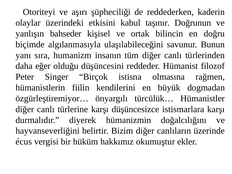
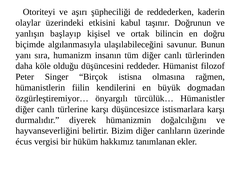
bahseder: bahseder -> başlayıp
eğer: eğer -> köle
okumuştur: okumuştur -> tanımlanan
